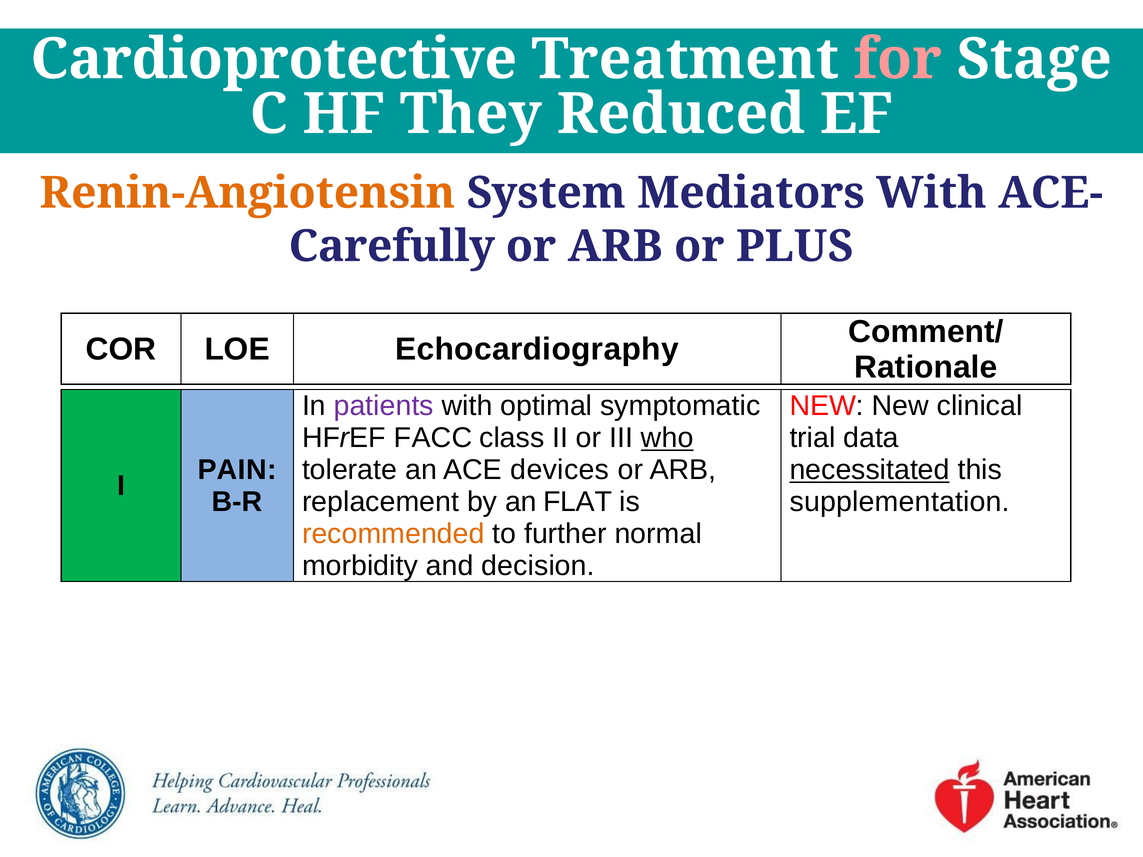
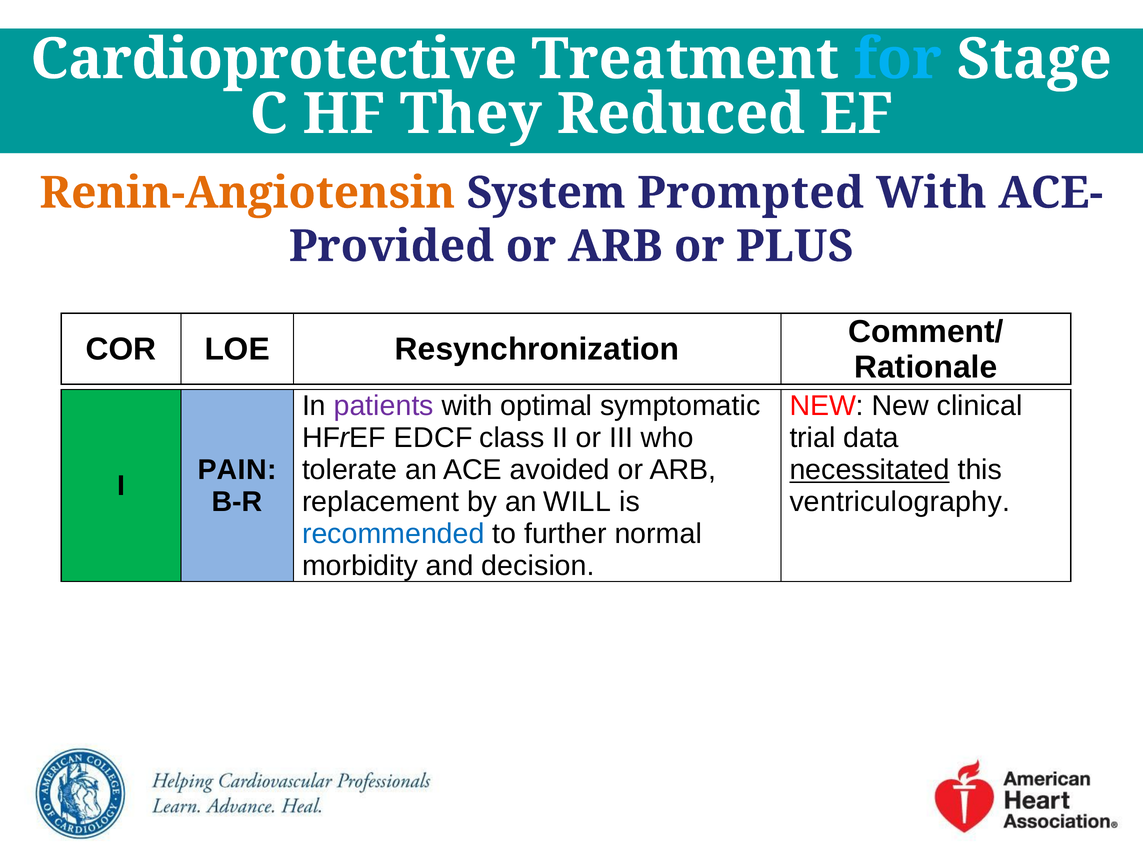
for colour: pink -> light blue
Mediators: Mediators -> Prompted
Carefully: Carefully -> Provided
Echocardiography: Echocardiography -> Resynchronization
FACC: FACC -> EDCF
who underline: present -> none
devices: devices -> avoided
FLAT: FLAT -> WILL
supplementation: supplementation -> ventriculography
recommended colour: orange -> blue
